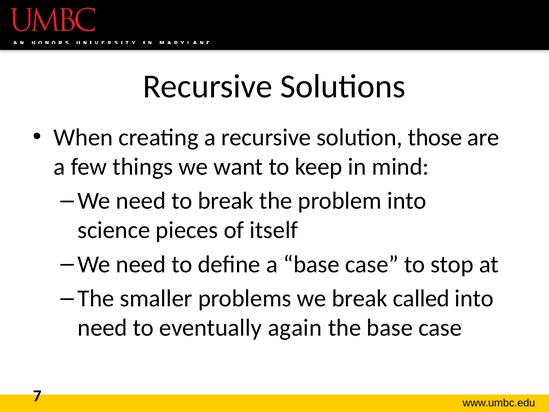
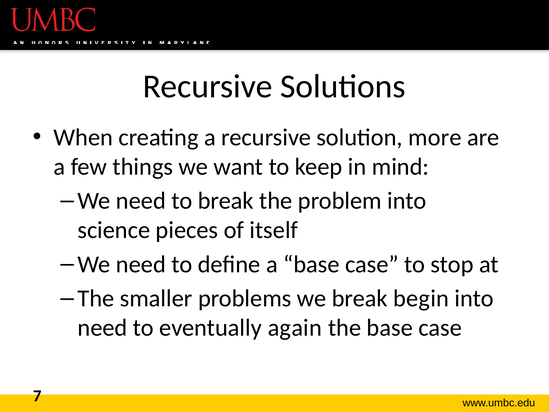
those: those -> more
called: called -> begin
